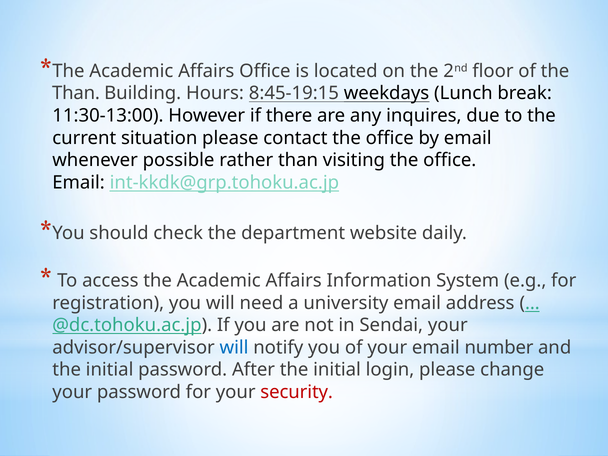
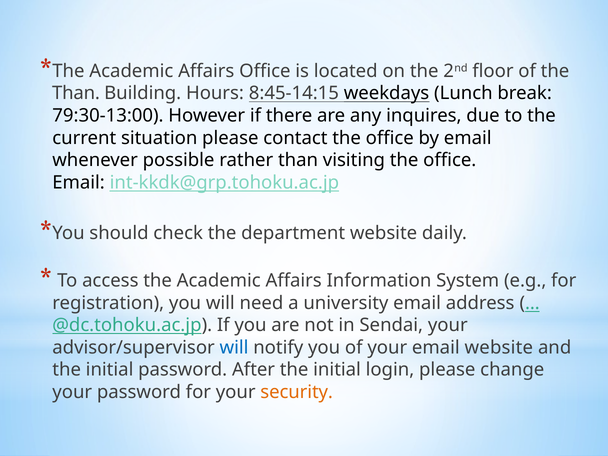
8:45-19:15: 8:45-19:15 -> 8:45-14:15
11:30-13:00: 11:30-13:00 -> 79:30-13:00
email number: number -> website
security colour: red -> orange
